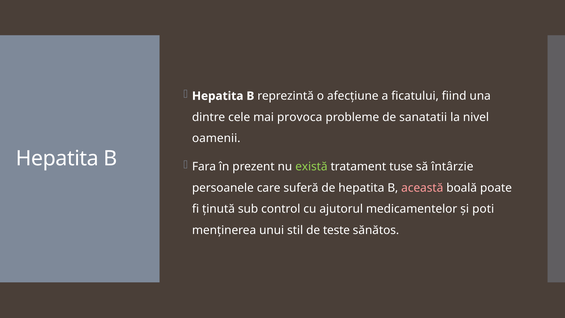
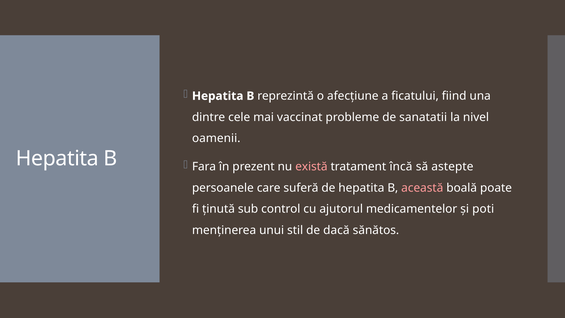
provoca: provoca -> vaccinat
există colour: light green -> pink
tuse: tuse -> încă
întârzie: întârzie -> astepte
teste: teste -> dacă
